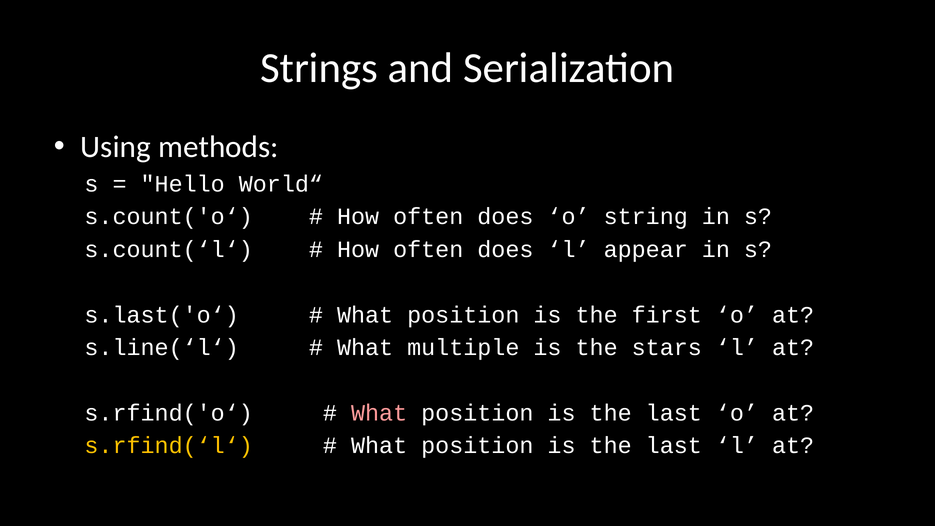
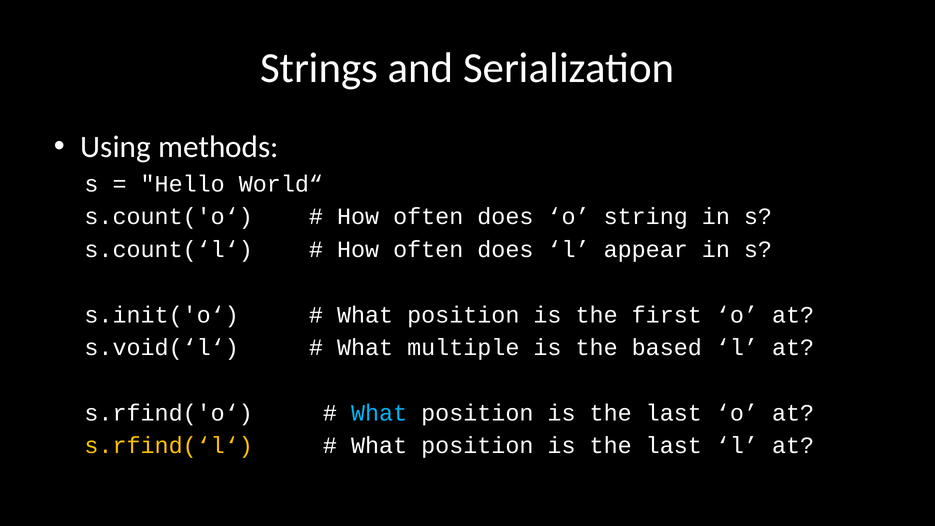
s.last('o‘: s.last('o‘ -> s.init('o‘
s.line(‘l‘: s.line(‘l‘ -> s.void(‘l‘
stars: stars -> based
What at (379, 413) colour: pink -> light blue
